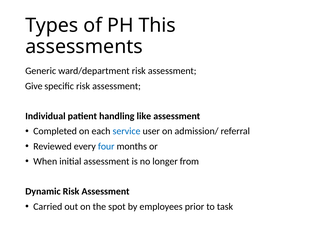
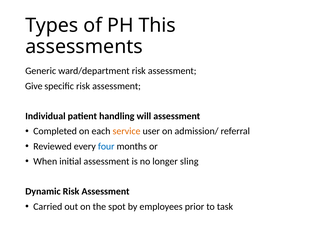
like: like -> will
service colour: blue -> orange
from: from -> sling
